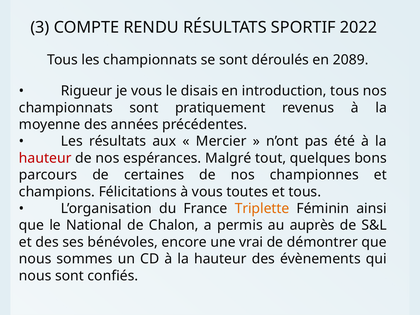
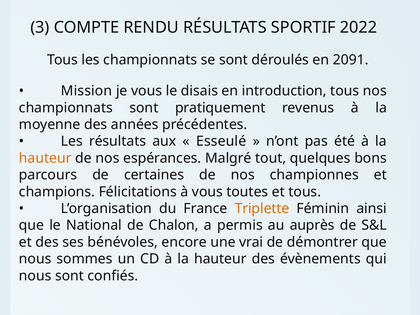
2089: 2089 -> 2091
Rigueur: Rigueur -> Mission
Mercier: Mercier -> Esseulé
hauteur at (45, 158) colour: red -> orange
